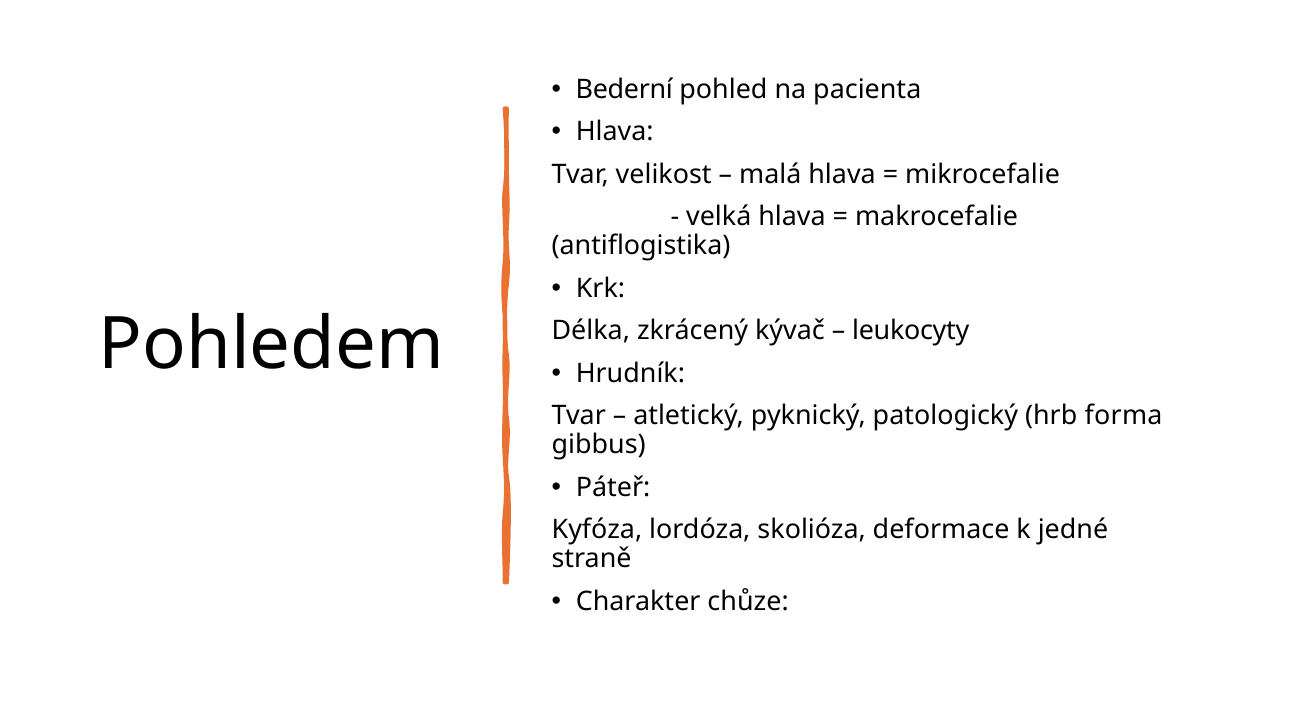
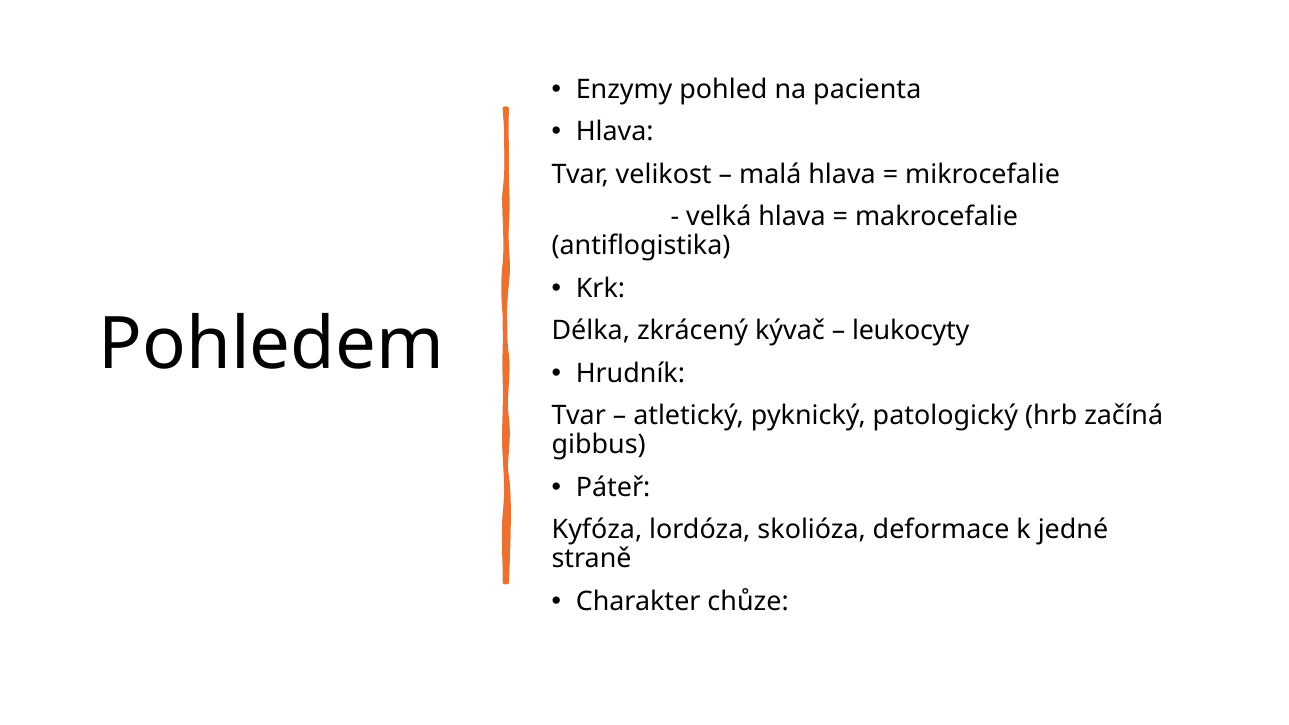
Bederní: Bederní -> Enzymy
forma: forma -> začíná
